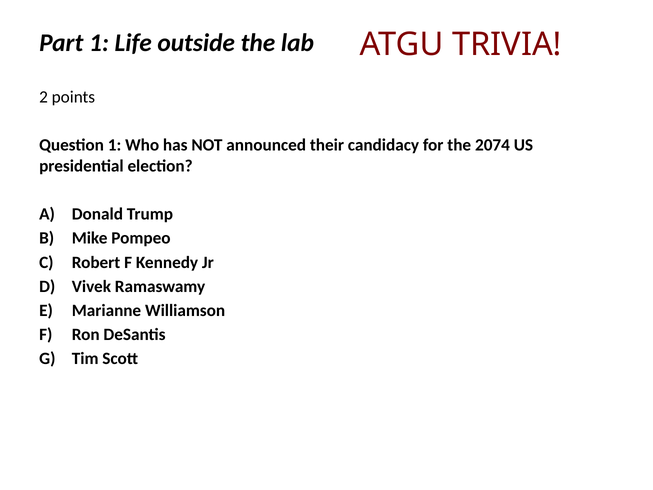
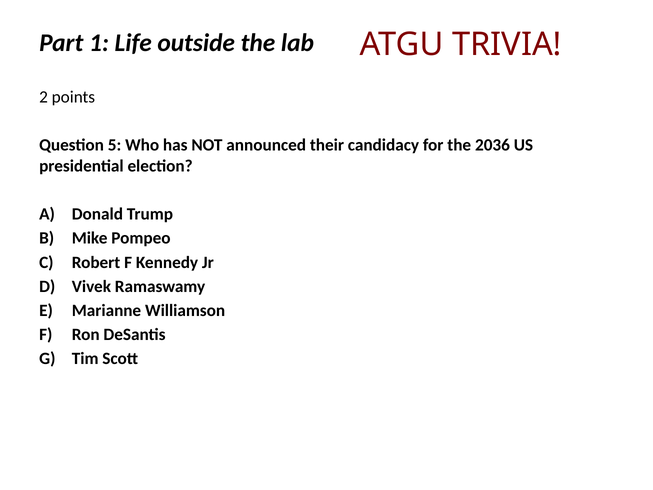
Question 1: 1 -> 5
2074: 2074 -> 2036
